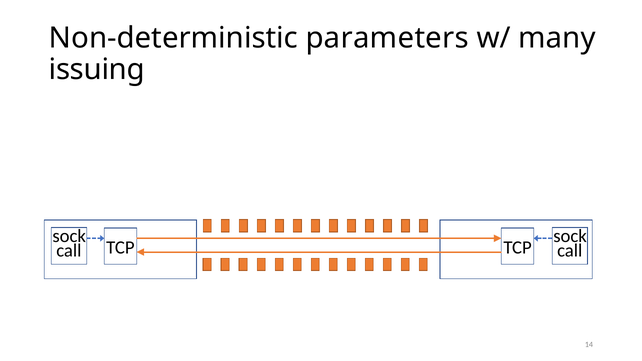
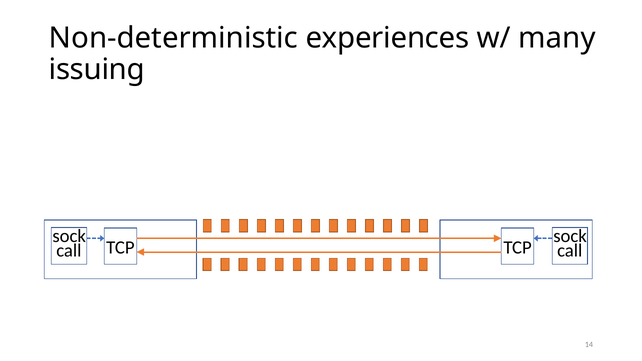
parameters: parameters -> experiences
